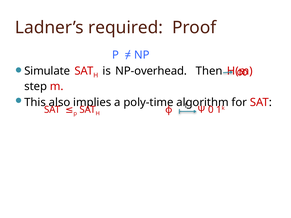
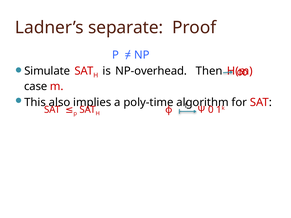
required: required -> separate
step: step -> case
